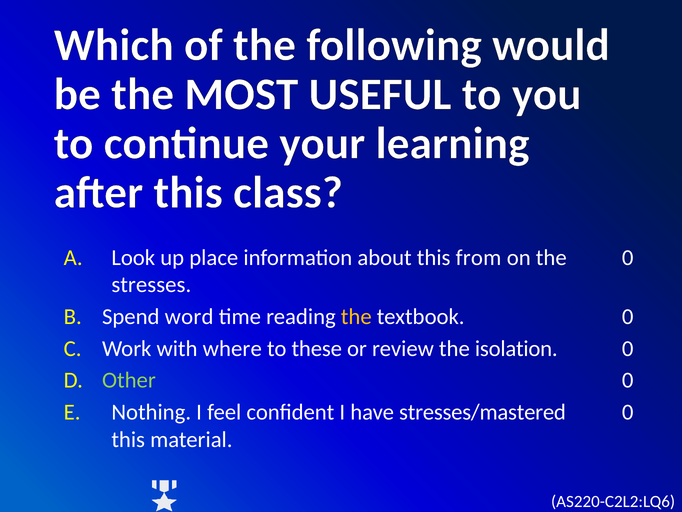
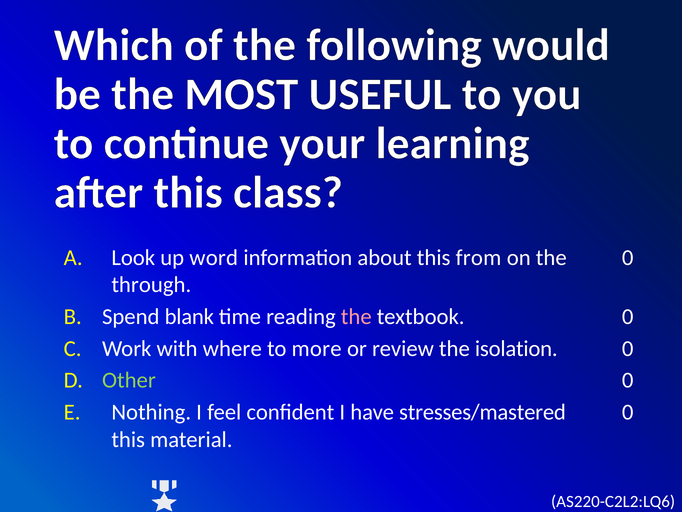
place: place -> word
stresses: stresses -> through
word: word -> blank
the at (356, 316) colour: yellow -> pink
these: these -> more
